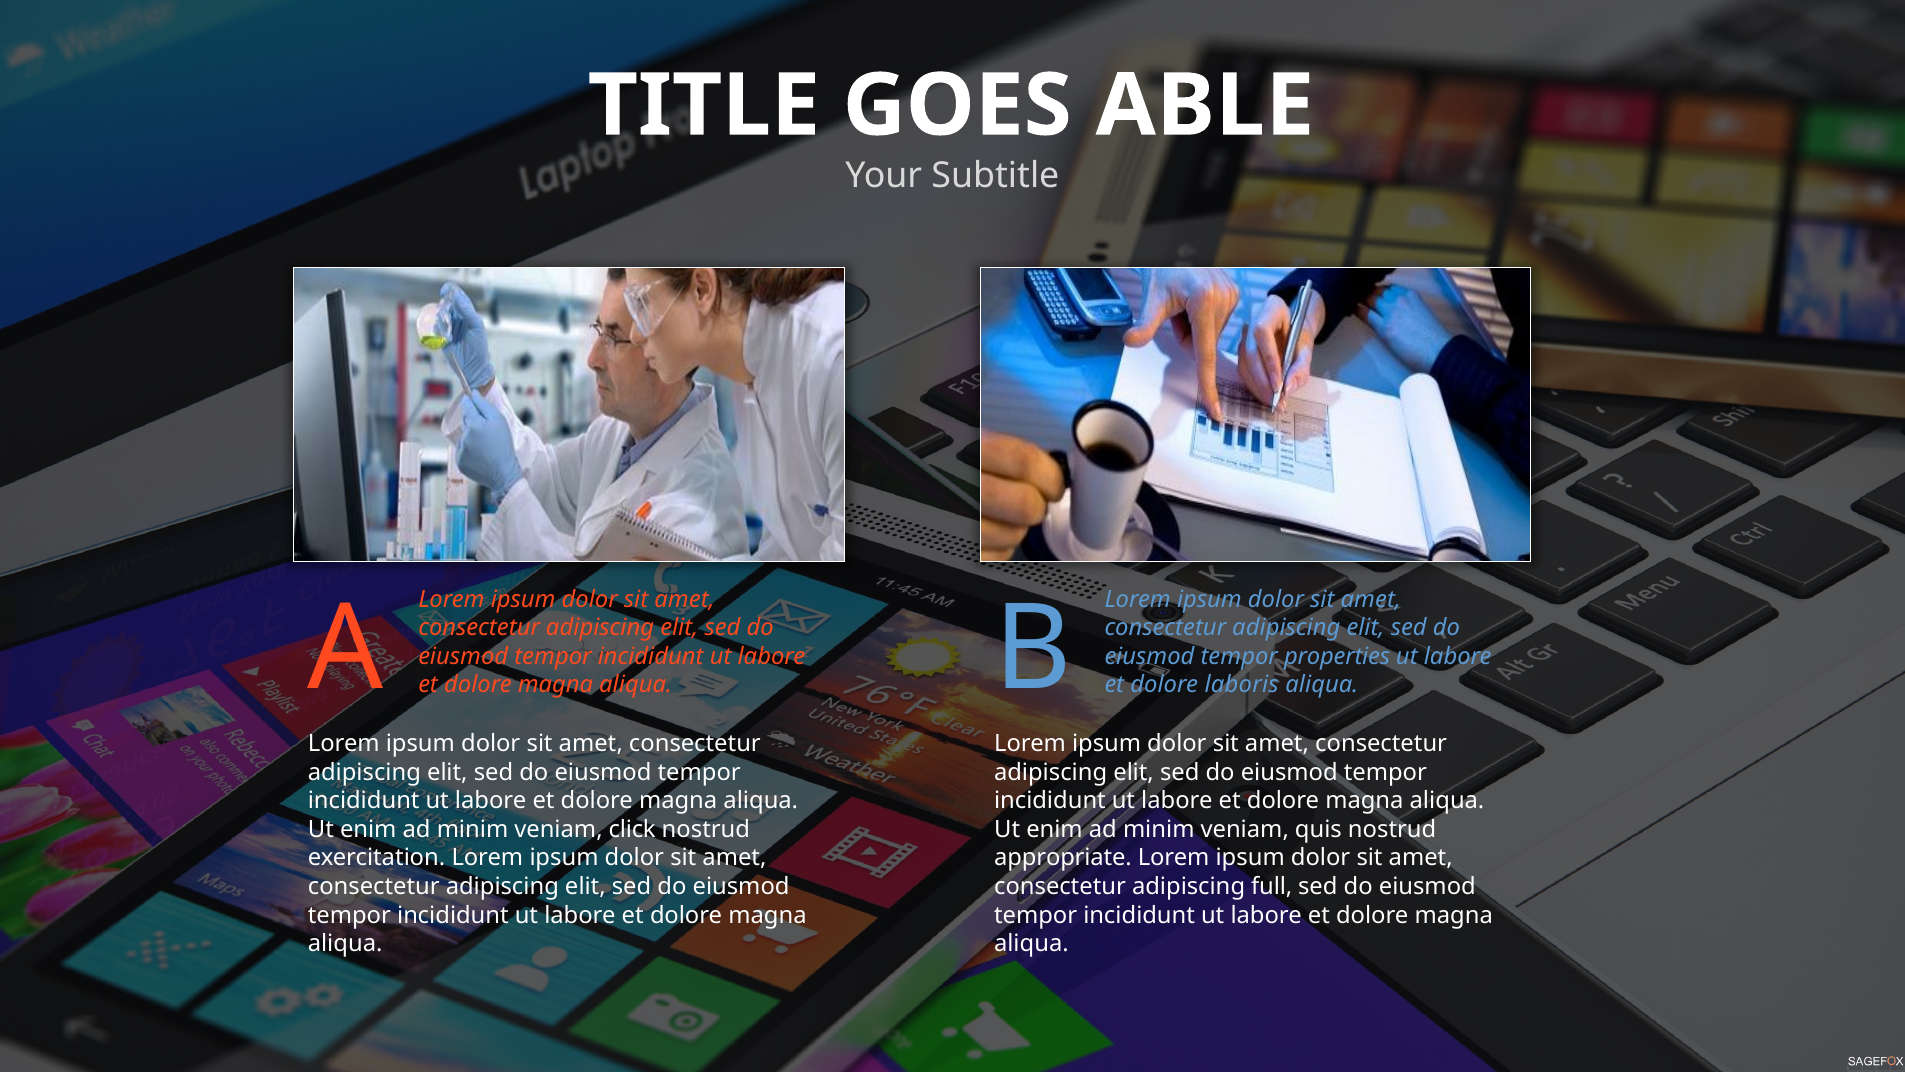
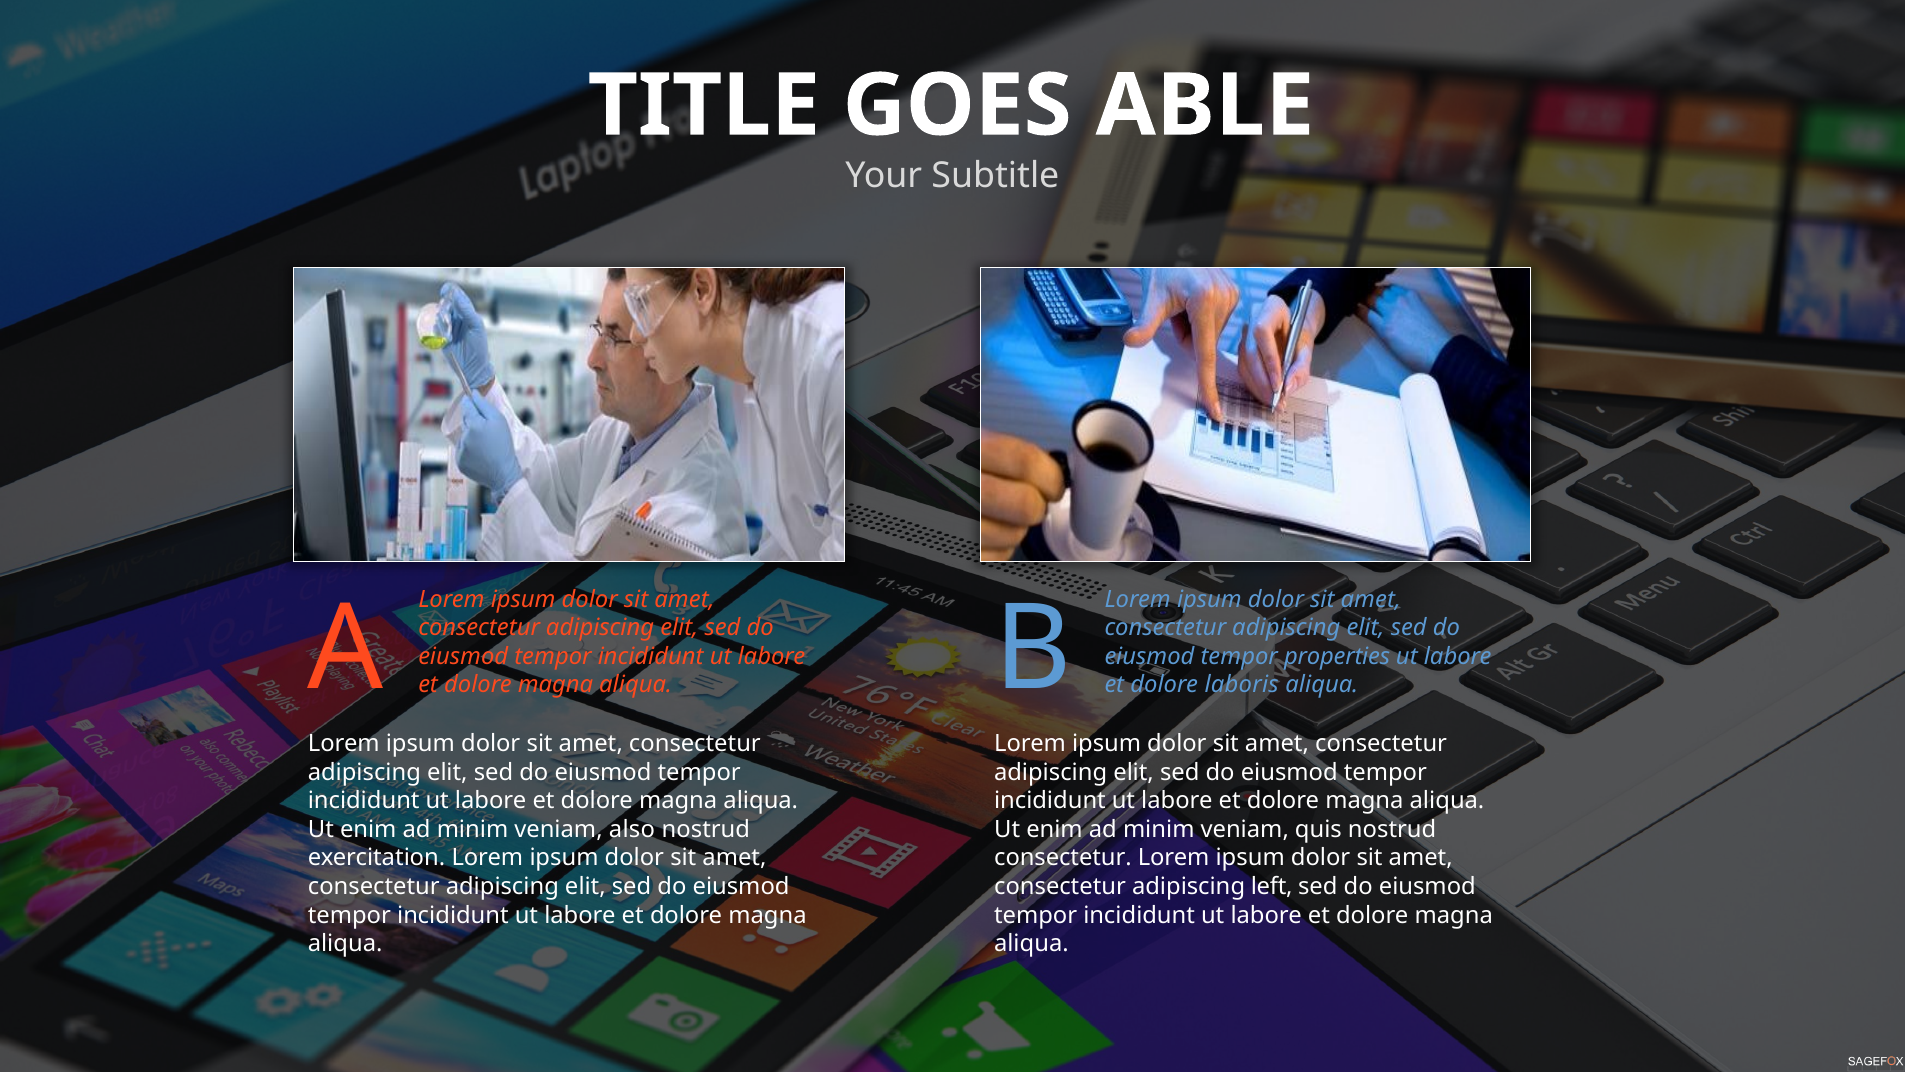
click: click -> also
appropriate at (1063, 858): appropriate -> consectetur
full: full -> left
